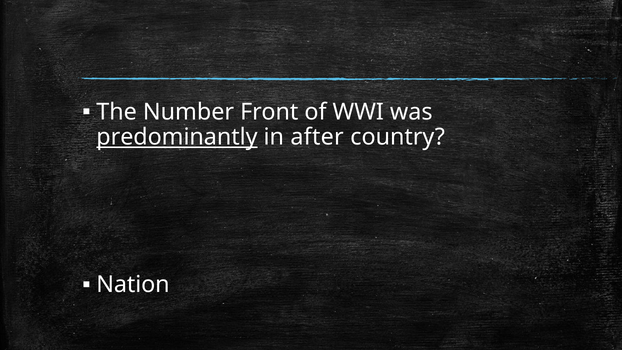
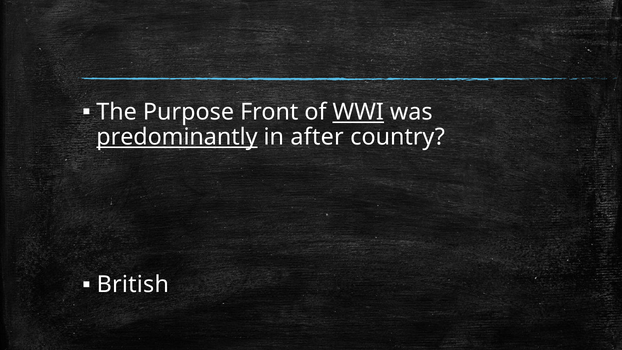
Number: Number -> Purpose
WWI underline: none -> present
Nation: Nation -> British
